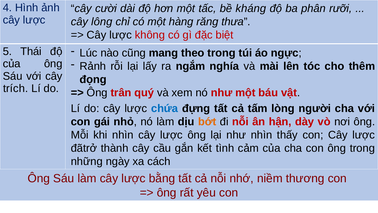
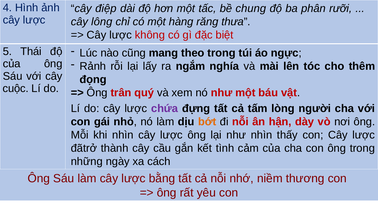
cười: cười -> điệp
kháng: kháng -> chung
trích: trích -> cuộc
chứa colour: blue -> purple
